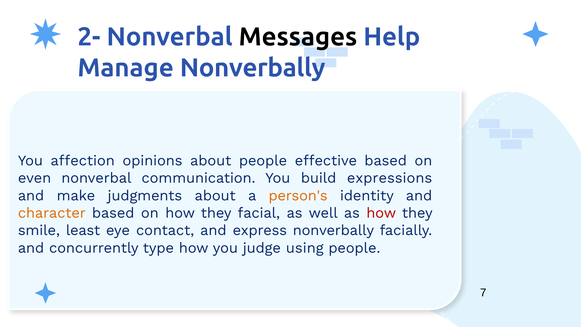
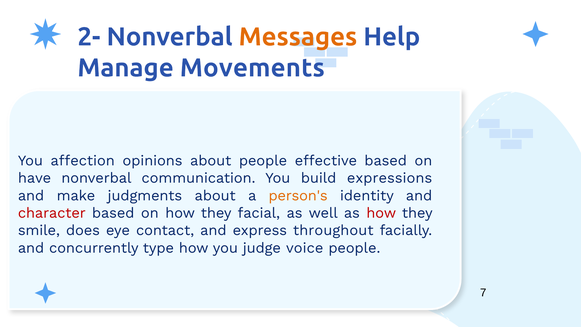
Messages colour: black -> orange
Manage Nonverbally: Nonverbally -> Movements
even: even -> have
character colour: orange -> red
least: least -> does
express nonverbally: nonverbally -> throughout
using: using -> voice
